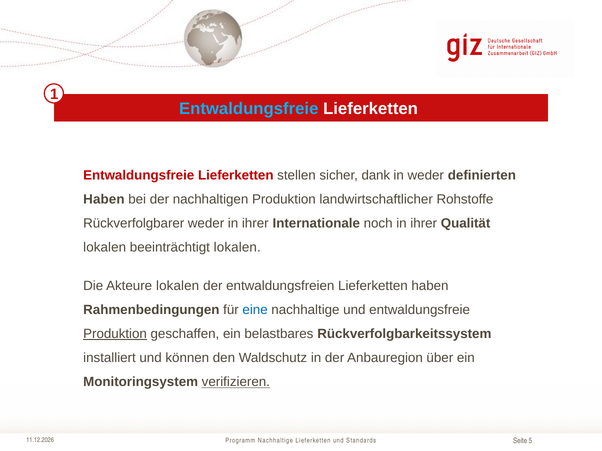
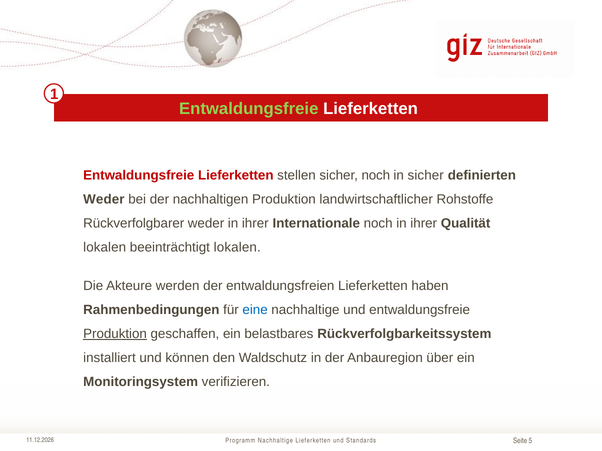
Entwaldungsfreie at (249, 109) colour: light blue -> light green
sicher dank: dank -> noch
in weder: weder -> sicher
Haben at (104, 199): Haben -> Weder
Akteure lokalen: lokalen -> werden
verifizieren underline: present -> none
